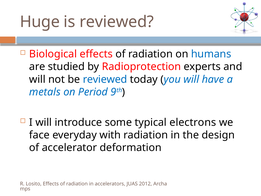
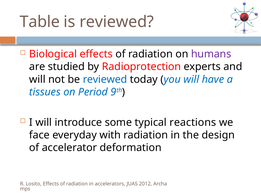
Huge: Huge -> Table
humans colour: blue -> purple
metals: metals -> tissues
electrons: electrons -> reactions
